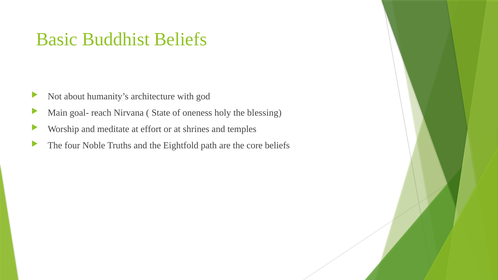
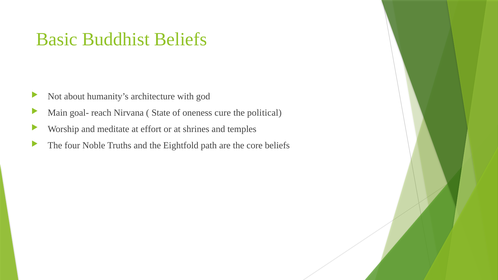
holy: holy -> cure
blessing: blessing -> political
